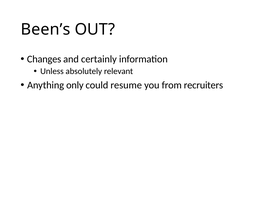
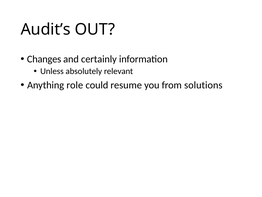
Been’s: Been’s -> Audit’s
only: only -> role
recruiters: recruiters -> solutions
